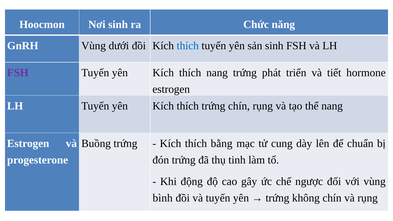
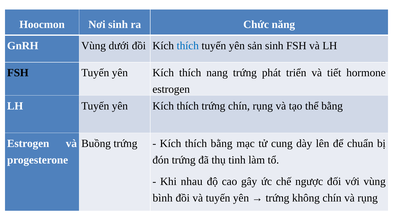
FSH at (18, 73) colour: purple -> black
thể nang: nang -> bằng
động: động -> nhau
